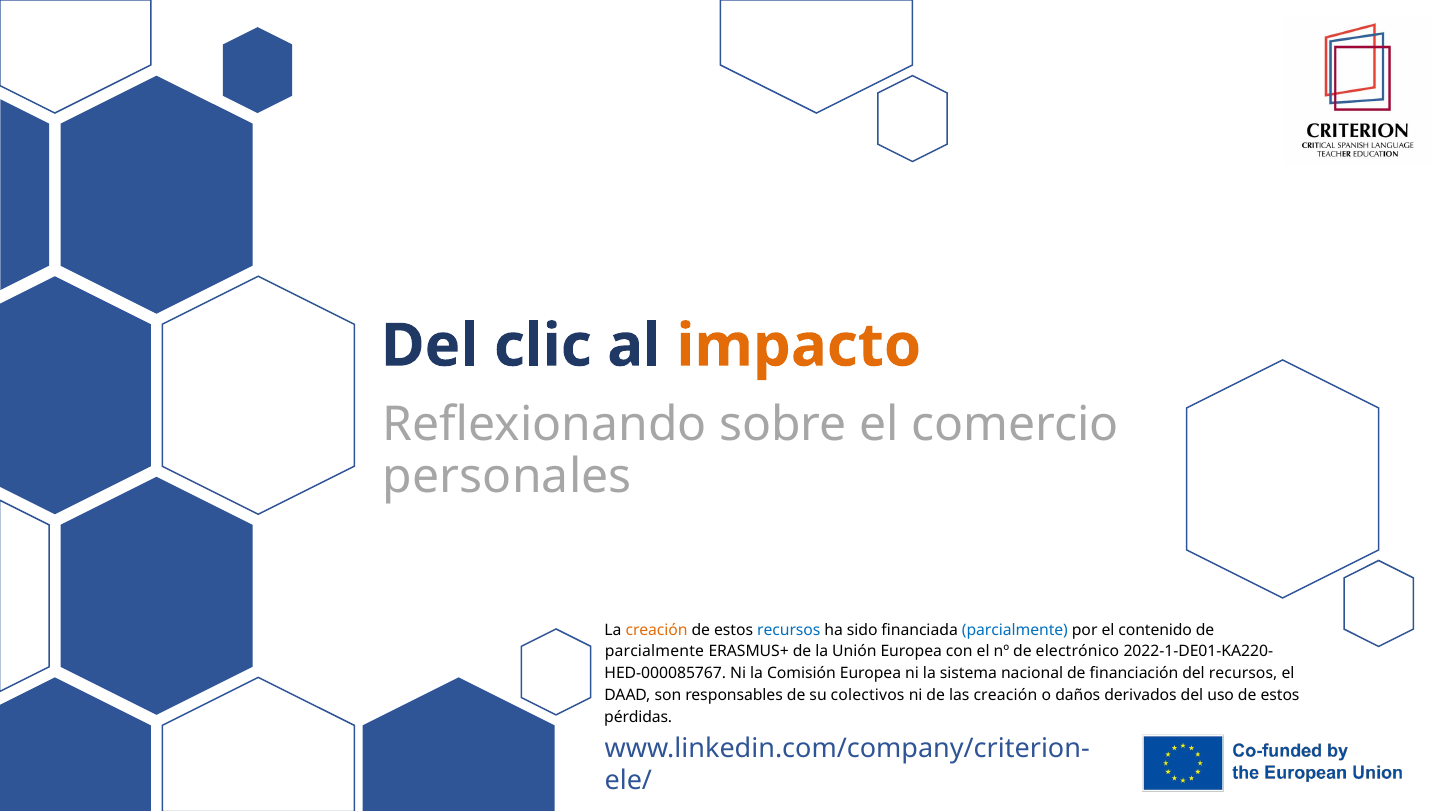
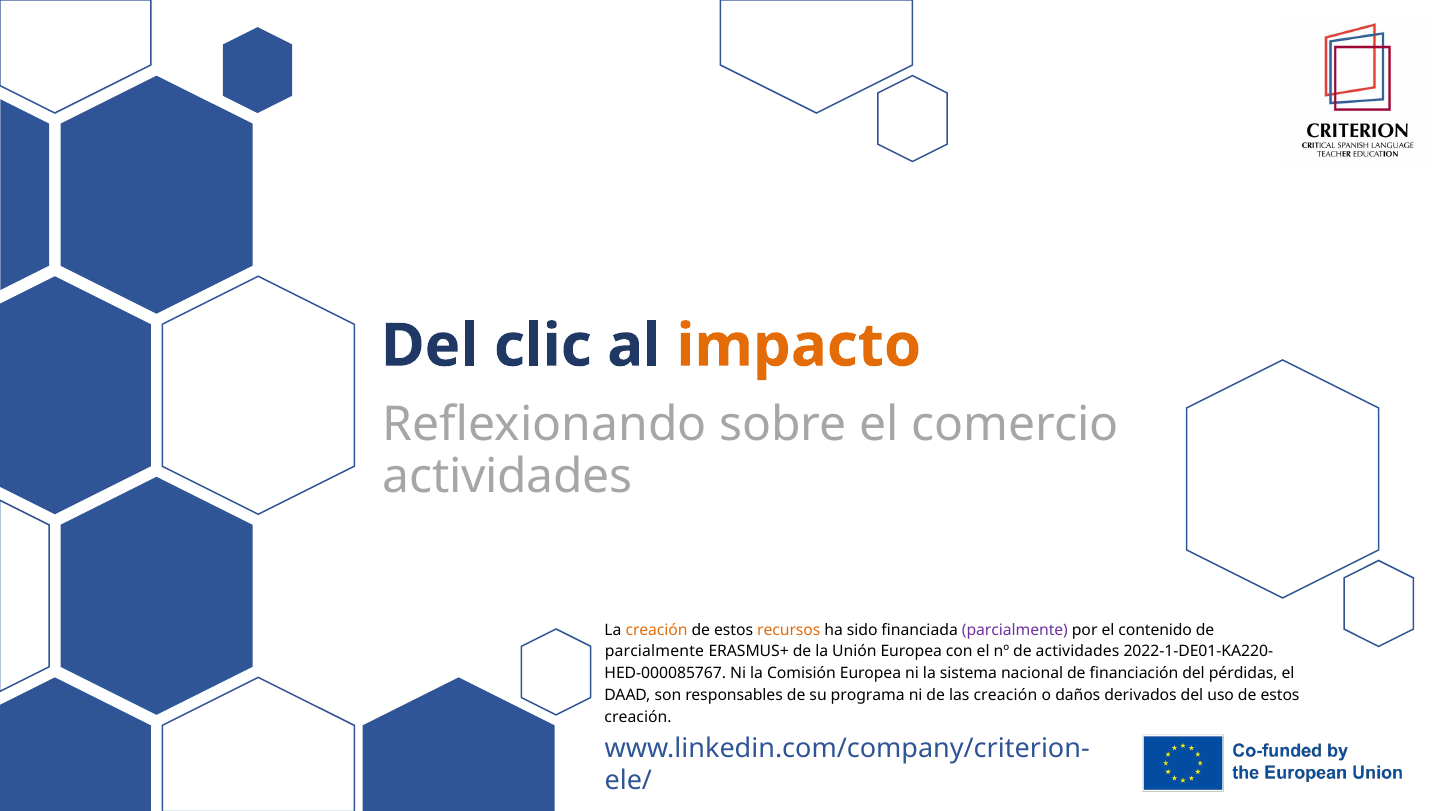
personales at (507, 476): personales -> actividades
recursos at (789, 630) colour: blue -> orange
parcialmente at (1015, 630) colour: blue -> purple
de electrónico: electrónico -> actividades
del recursos: recursos -> pérdidas
colectivos: colectivos -> programa
pérdidas at (638, 717): pérdidas -> creación
